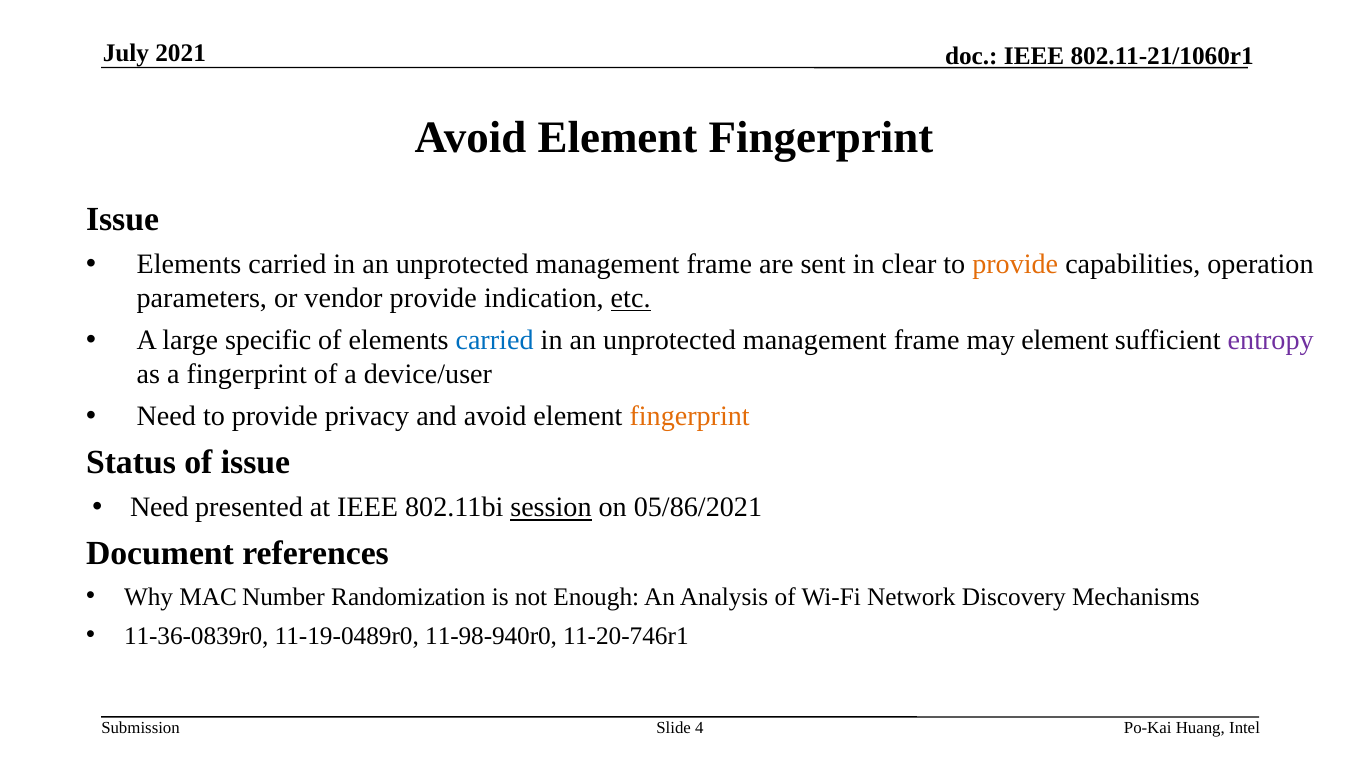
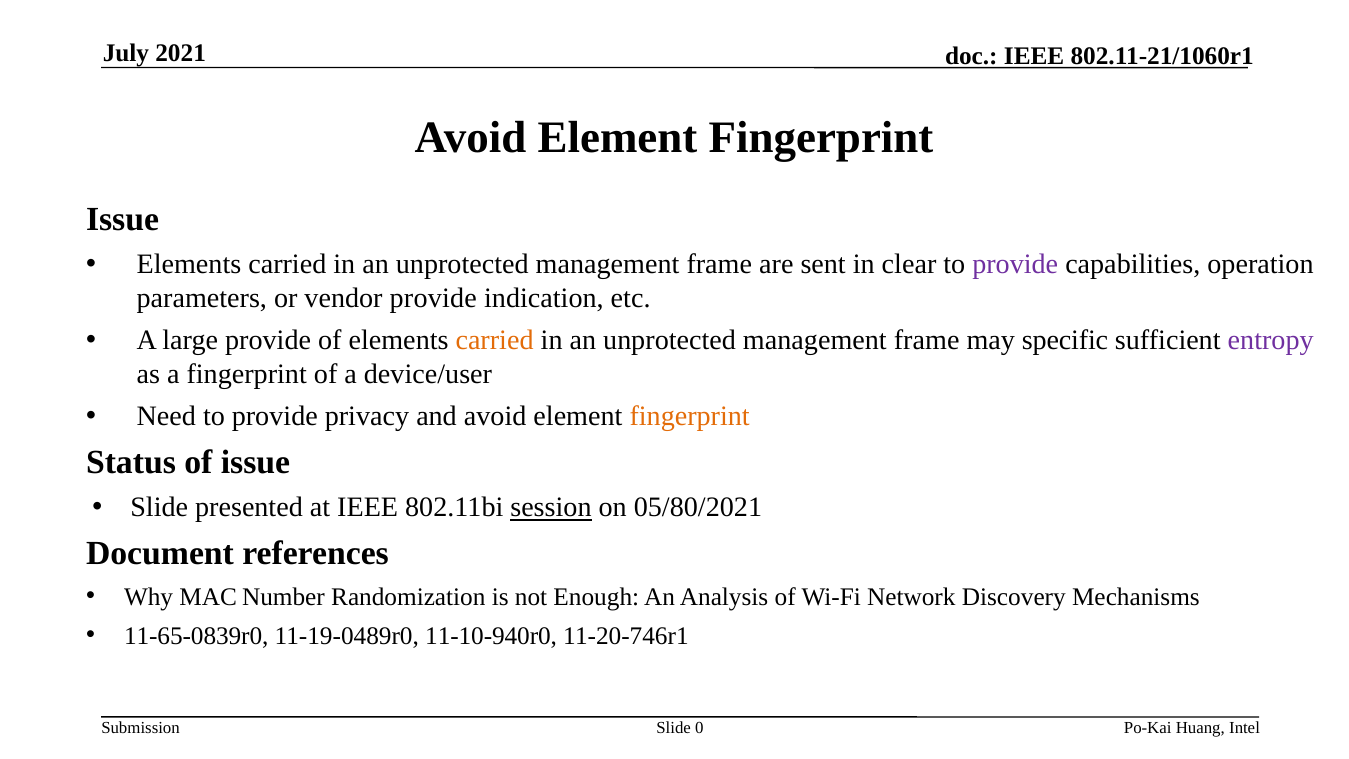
provide at (1015, 265) colour: orange -> purple
etc underline: present -> none
large specific: specific -> provide
carried at (495, 341) colour: blue -> orange
may element: element -> specific
Need at (159, 508): Need -> Slide
05/86/2021: 05/86/2021 -> 05/80/2021
11-36-0839r0: 11-36-0839r0 -> 11-65-0839r0
11-98-940r0: 11-98-940r0 -> 11-10-940r0
4: 4 -> 0
